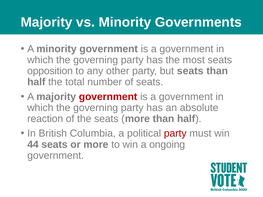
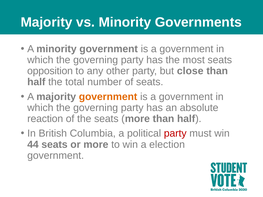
but seats: seats -> close
government at (108, 97) colour: red -> orange
ongoing: ongoing -> election
